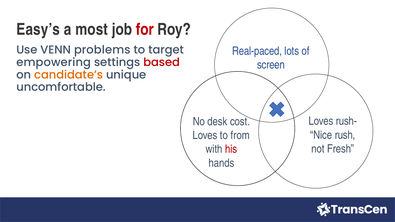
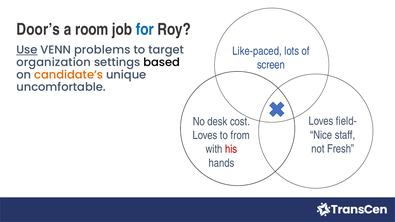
Easy’s: Easy’s -> Door’s
most: most -> room
for colour: red -> blue
Real-paced: Real-paced -> Like-paced
Use underline: none -> present
empowering: empowering -> organization
based colour: red -> black
rush-: rush- -> field-
rush: rush -> staff
